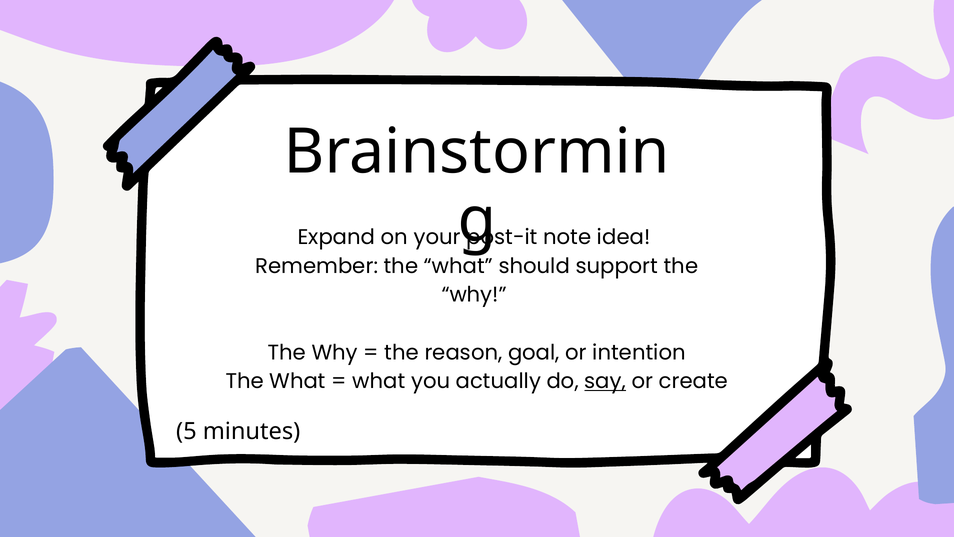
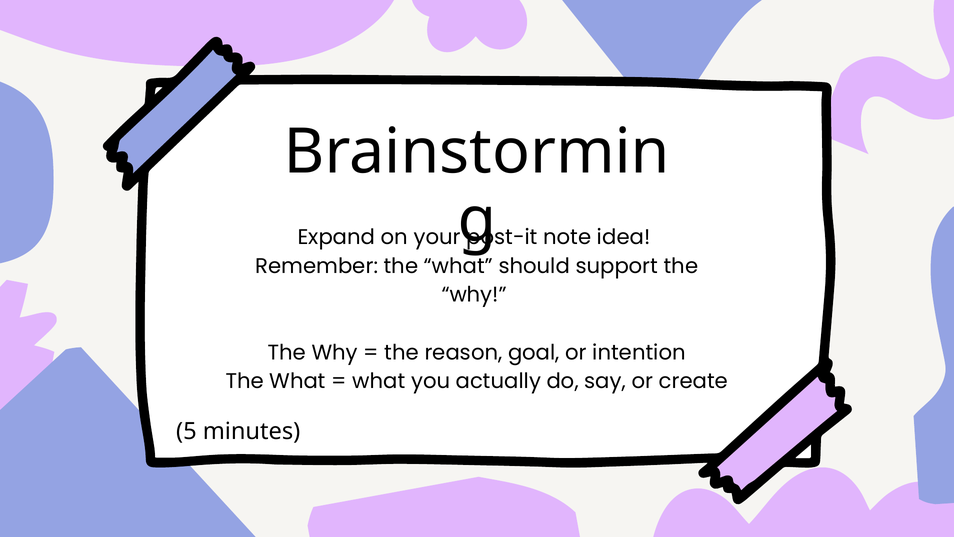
say underline: present -> none
